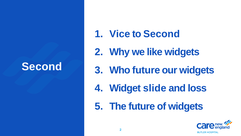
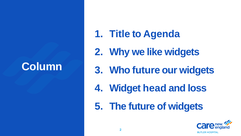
Vice: Vice -> Title
to Second: Second -> Agenda
Second at (42, 66): Second -> Column
slide: slide -> head
